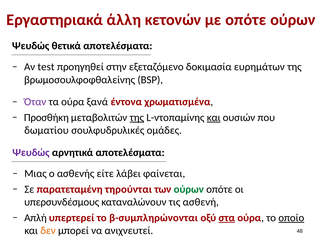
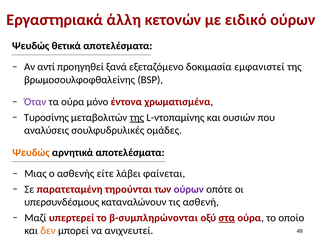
με οπότε: οπότε -> ειδικό
test: test -> αντί
στην: στην -> ξανά
ευρημάτων: ευρημάτων -> εμφανιστεί
ξανά: ξανά -> μόνο
Προσθήκη: Προσθήκη -> Τυροσίνης
και at (214, 117) underline: present -> none
δωματίου: δωματίου -> αναλύσεις
Ψευδώς at (31, 152) colour: purple -> orange
ούρων at (189, 189) colour: green -> purple
Απλή: Απλή -> Μαζί
οποίο underline: present -> none
